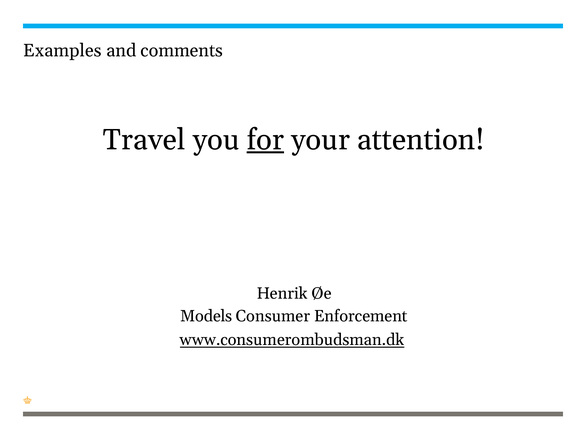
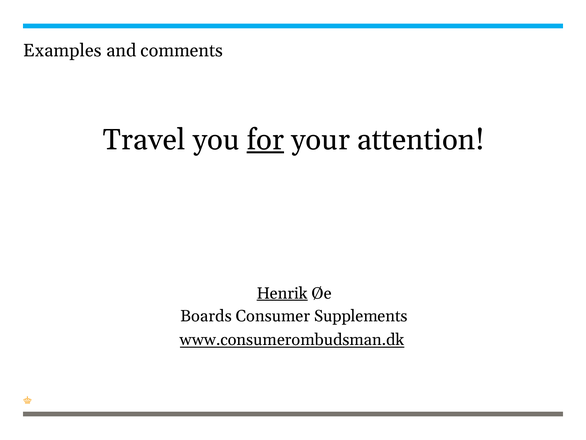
Henrik underline: none -> present
Models: Models -> Boards
Enforcement: Enforcement -> Supplements
